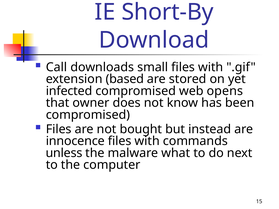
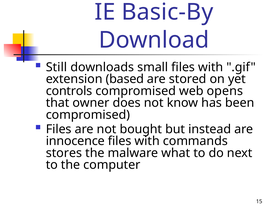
Short-By: Short-By -> Basic-By
Call: Call -> Still
infected: infected -> controls
unless: unless -> stores
